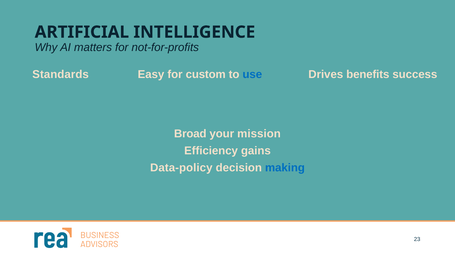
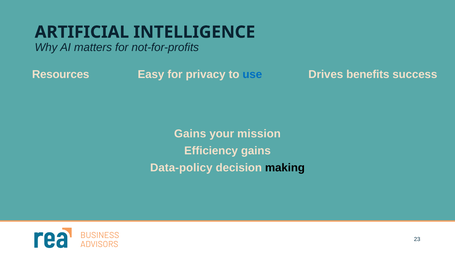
Standards: Standards -> Resources
custom: custom -> privacy
Broad at (190, 134): Broad -> Gains
making colour: blue -> black
